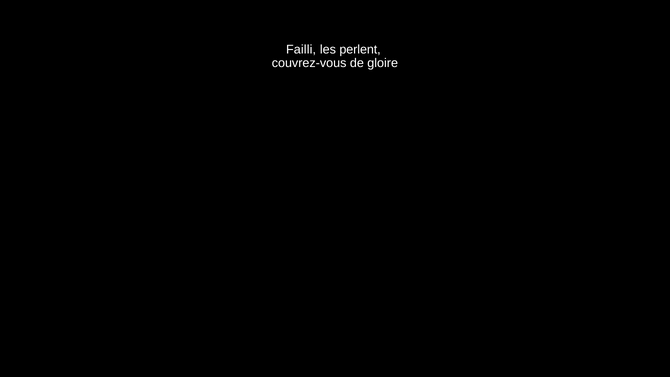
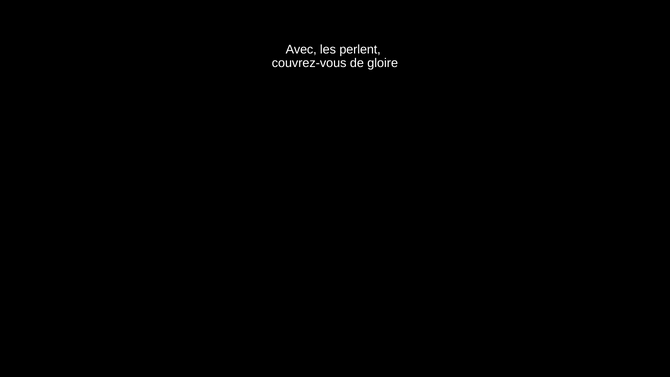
Failli: Failli -> Avec
